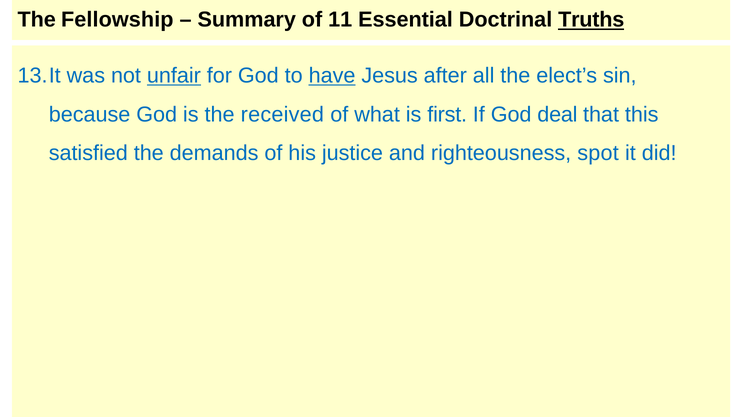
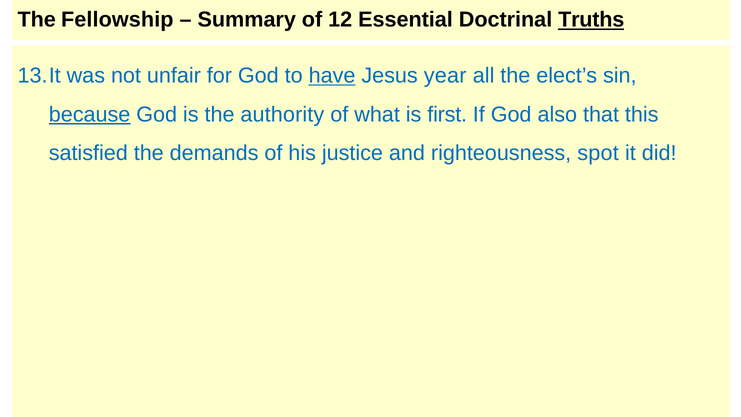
11: 11 -> 12
unfair underline: present -> none
after: after -> year
because underline: none -> present
received: received -> authority
deal: deal -> also
